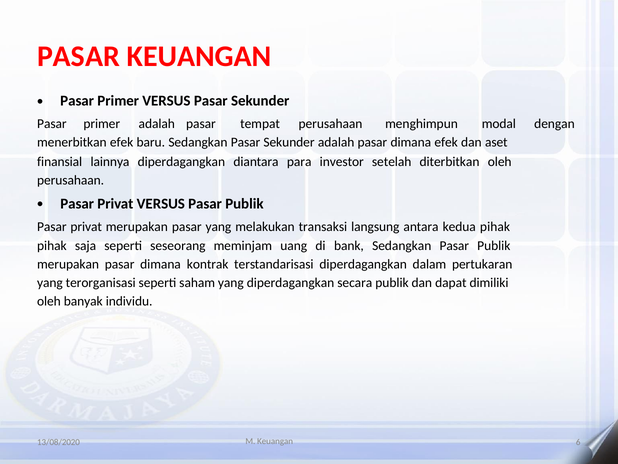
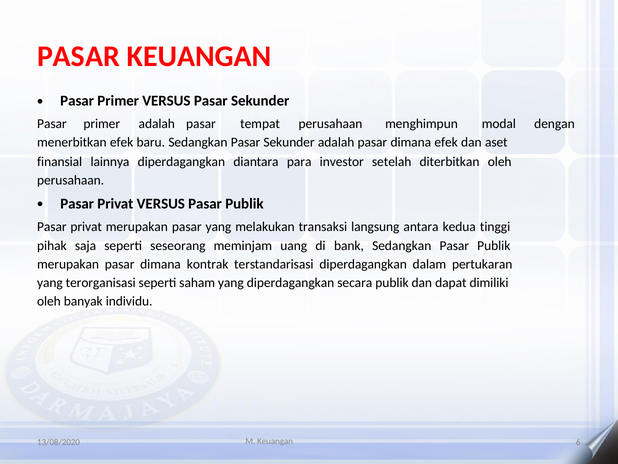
kedua pihak: pihak -> tinggi
